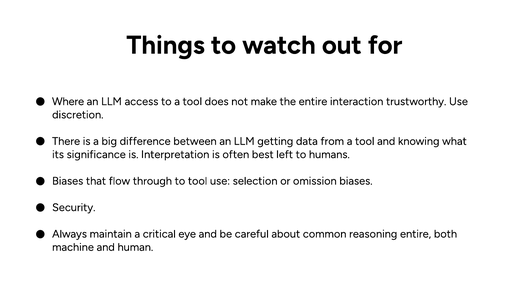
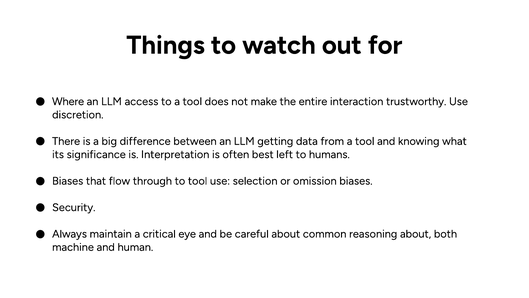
reasoning entire: entire -> about
